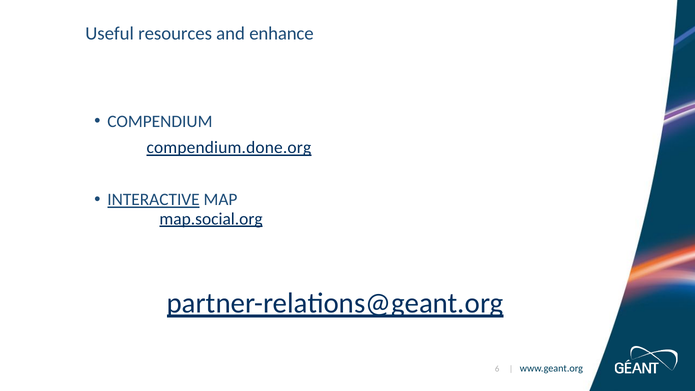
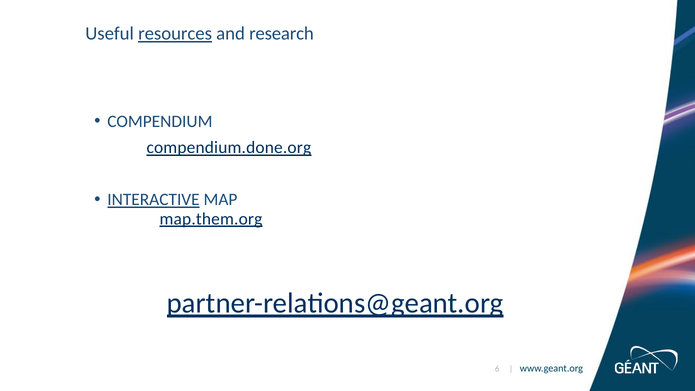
resources underline: none -> present
enhance: enhance -> research
map.social.org: map.social.org -> map.them.org
